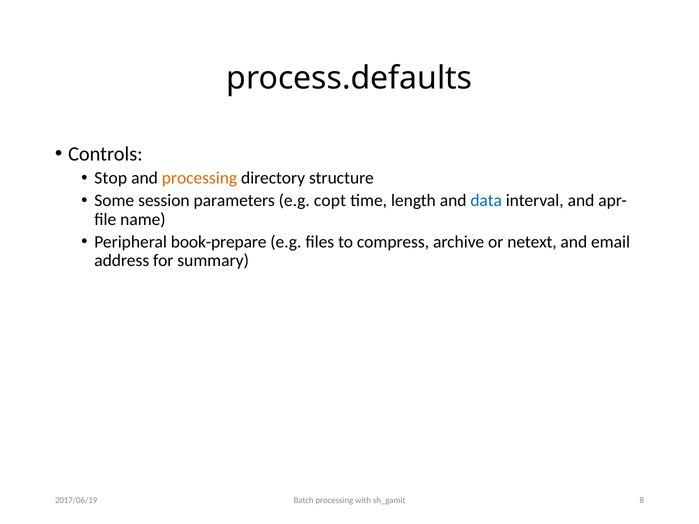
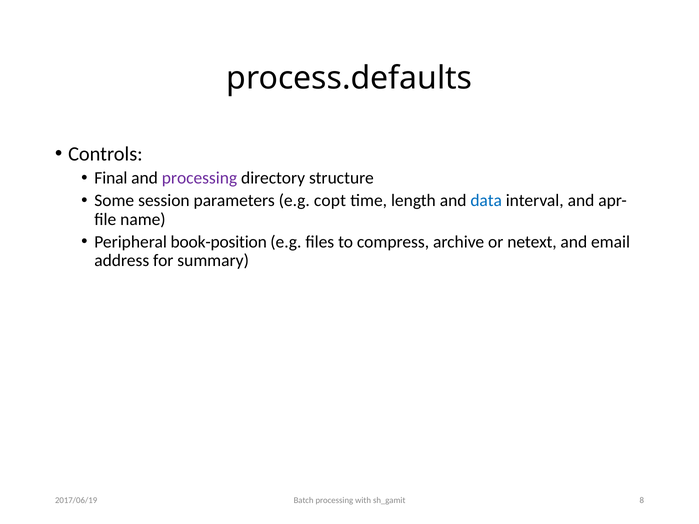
Stop: Stop -> Final
processing at (199, 178) colour: orange -> purple
book-prepare: book-prepare -> book-position
